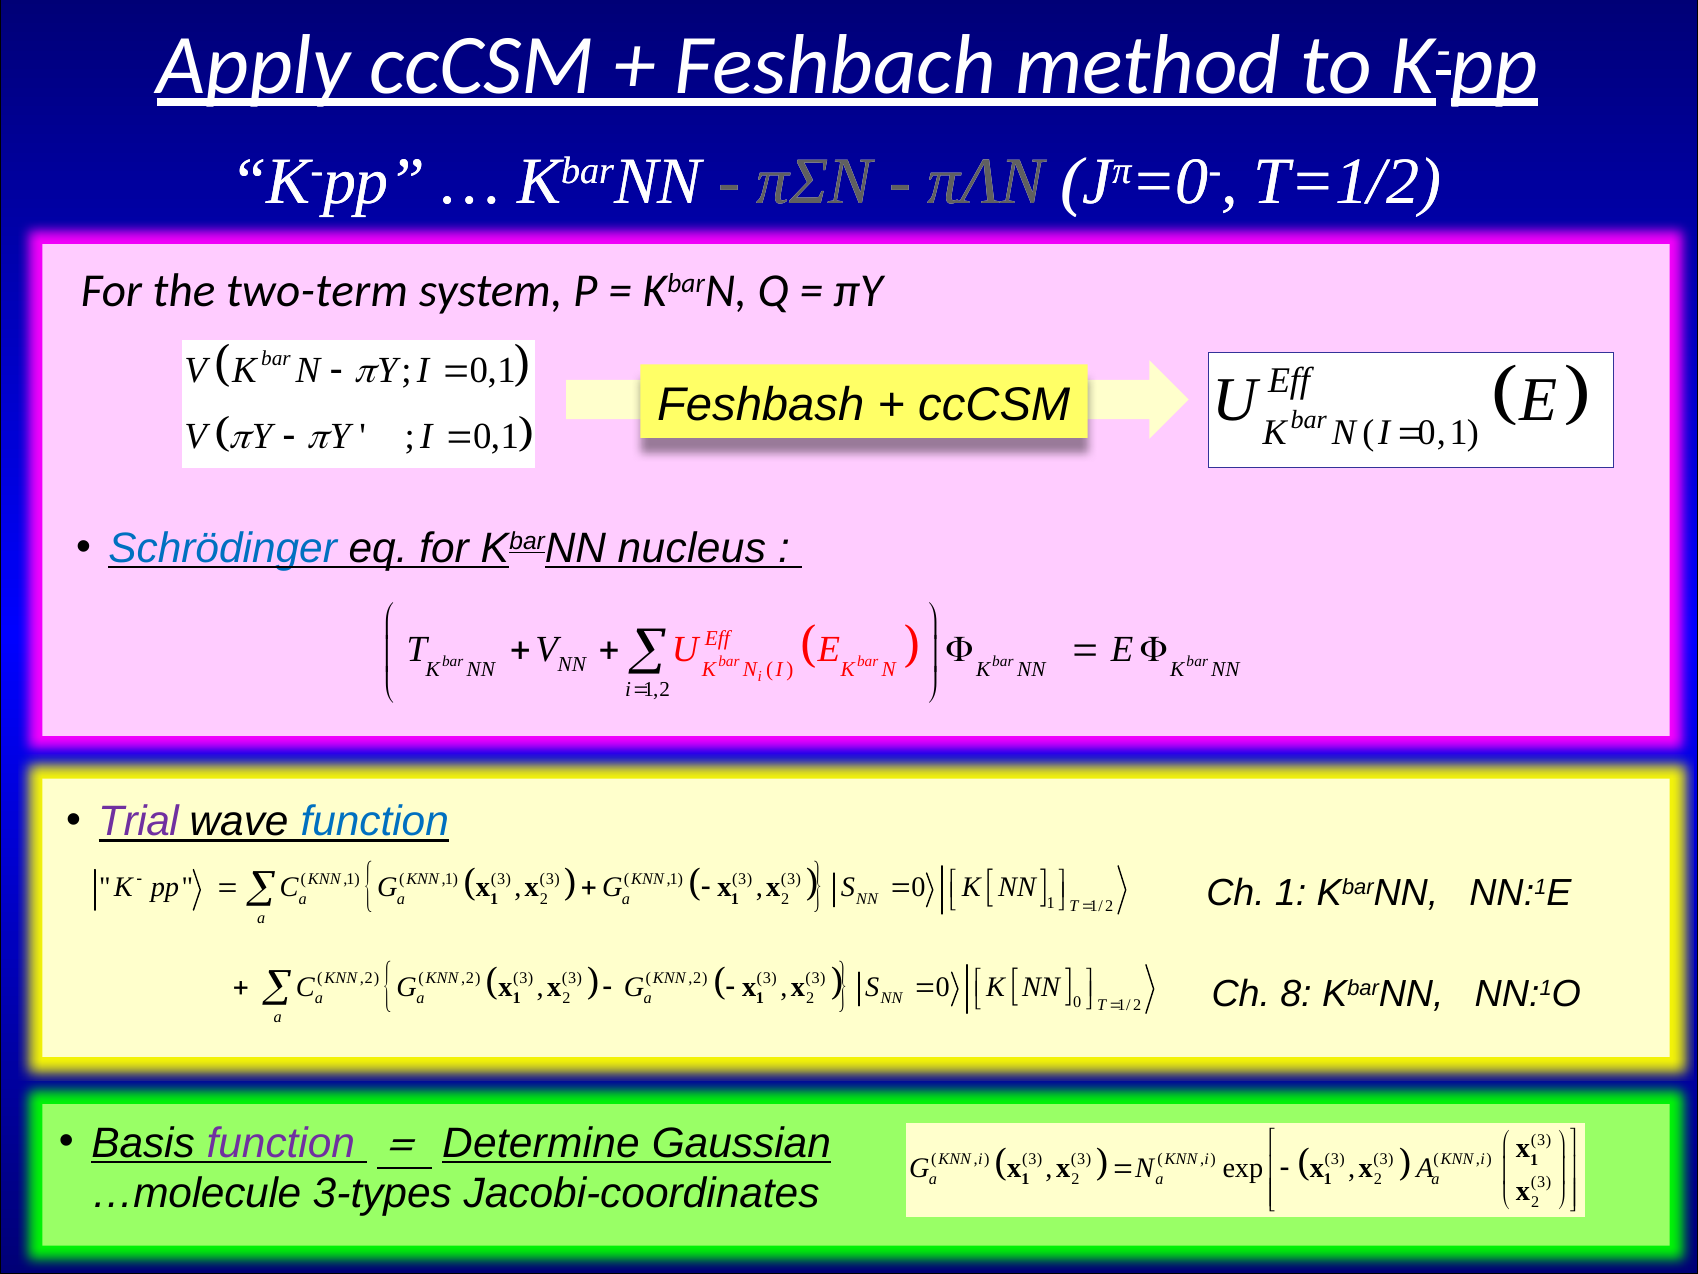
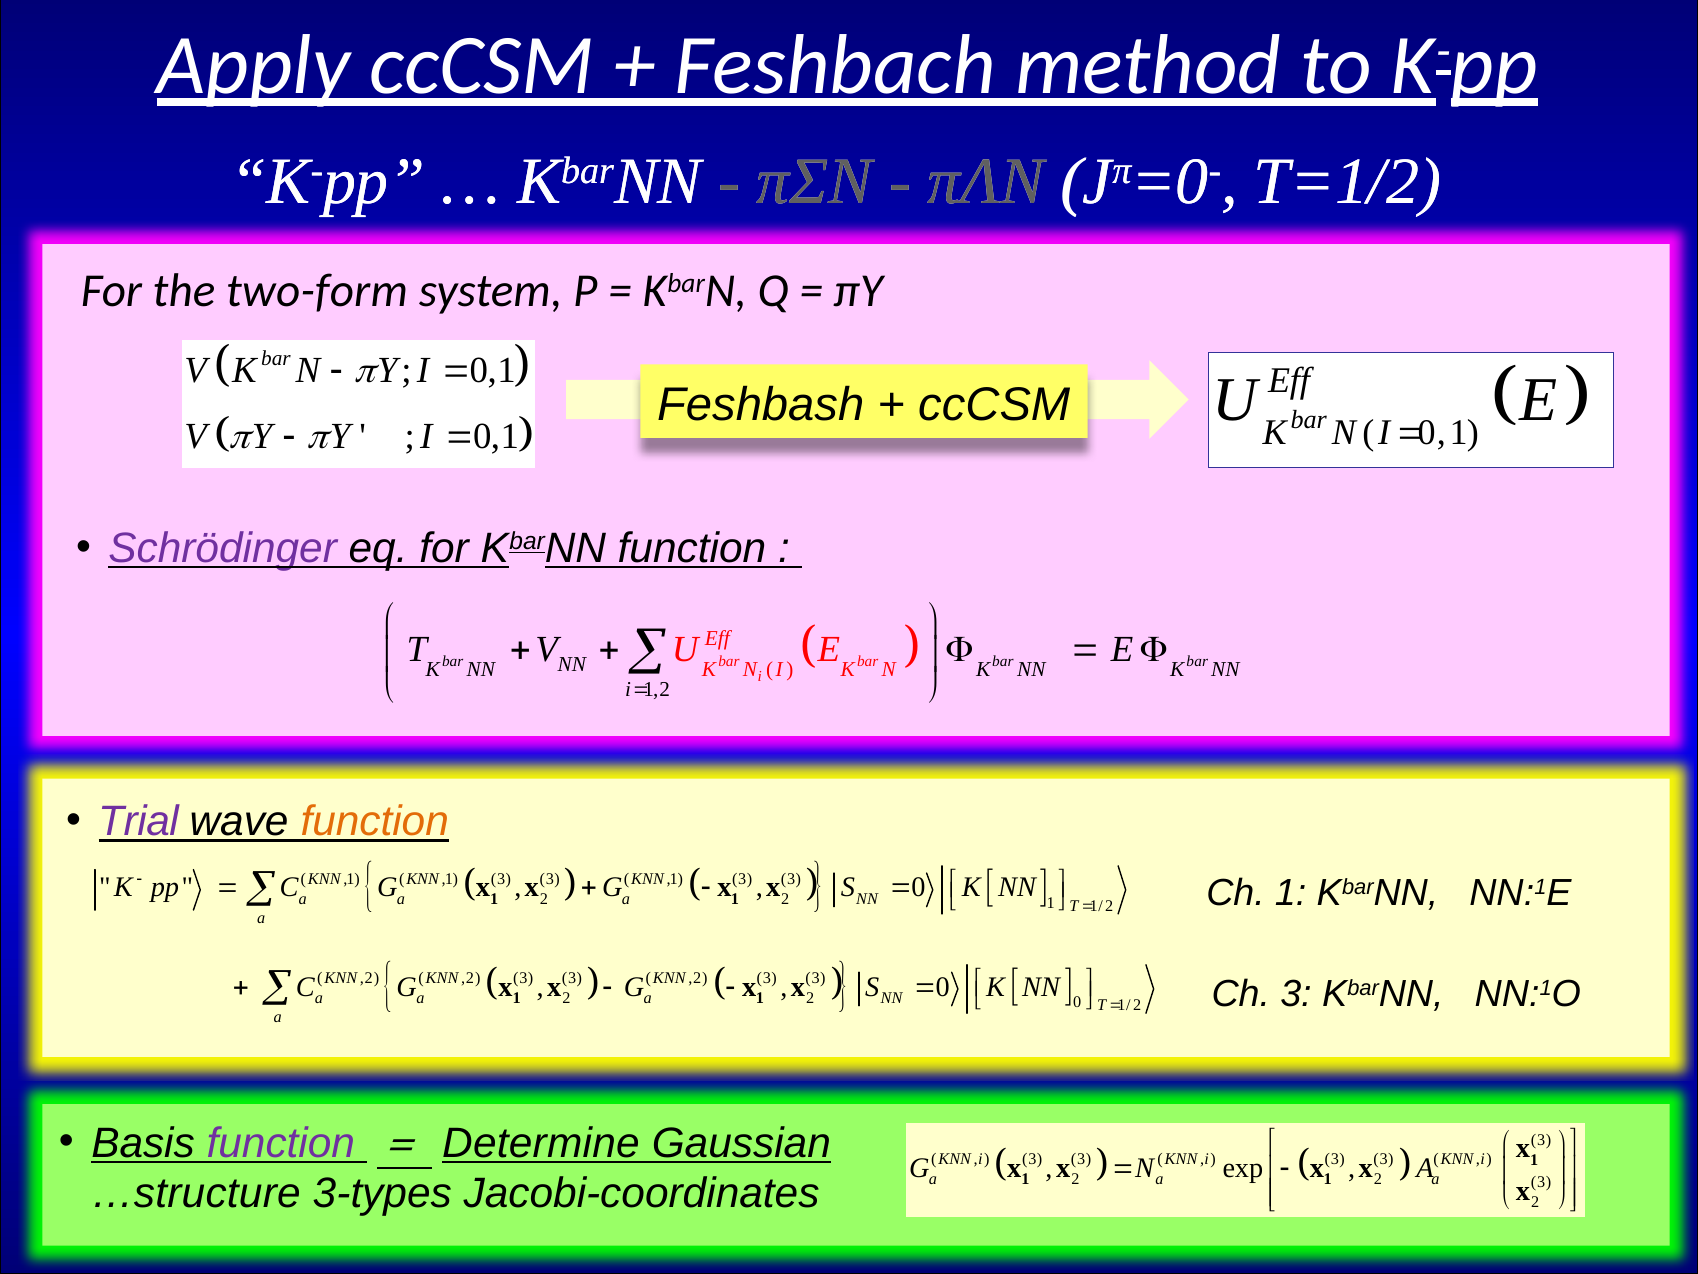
two-term: two-term -> two-form
Schrödinger colour: blue -> purple
KbarNN nucleus: nucleus -> function
function at (375, 821) colour: blue -> orange
Ch 8: 8 -> 3
…molecule: …molecule -> …structure
